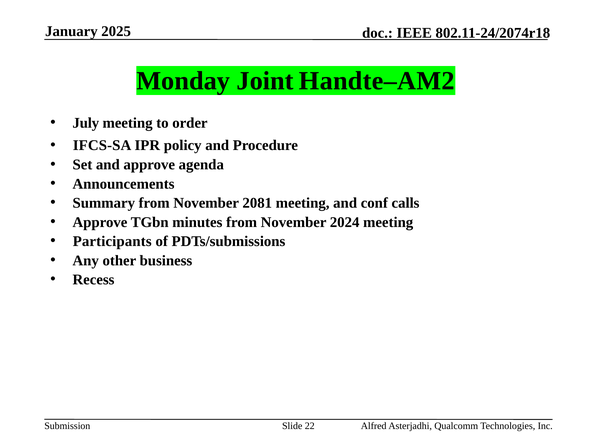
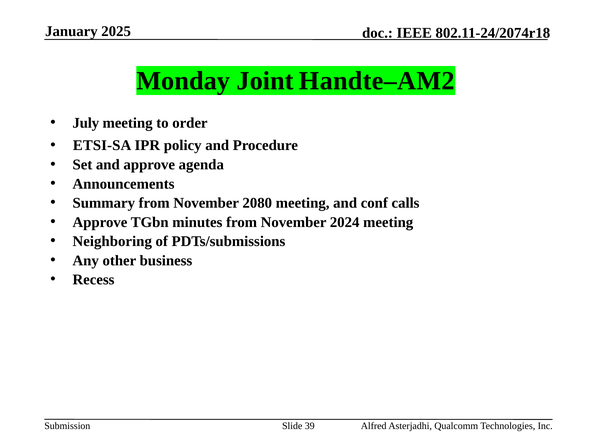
IFCS-SA: IFCS-SA -> ETSI-SA
2081: 2081 -> 2080
Participants: Participants -> Neighboring
22: 22 -> 39
